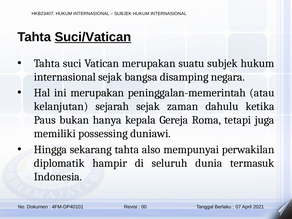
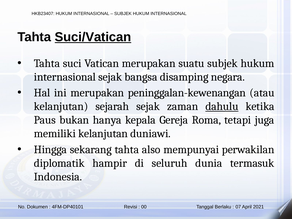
peninggalan-memerintah: peninggalan-memerintah -> peninggalan-kewenangan
dahulu underline: none -> present
memiliki possessing: possessing -> kelanjutan
